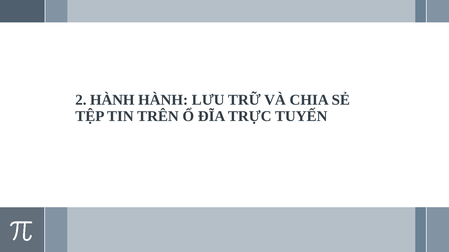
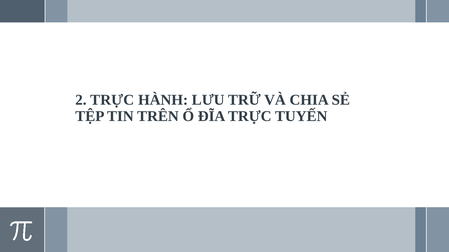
2 HÀNH: HÀNH -> TRỰC
